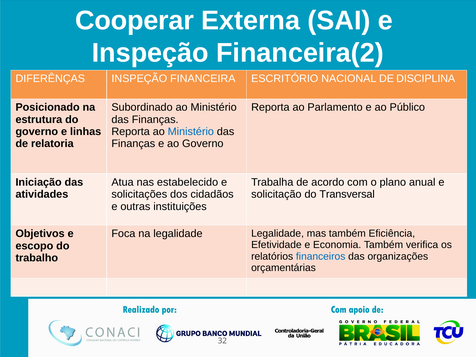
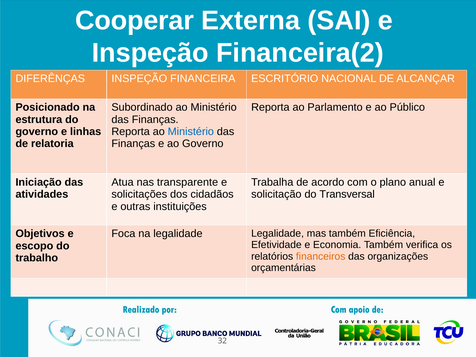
DISCIPLINA: DISCIPLINA -> ALCANÇAR
estabelecido: estabelecido -> transparente
financeiros colour: blue -> orange
